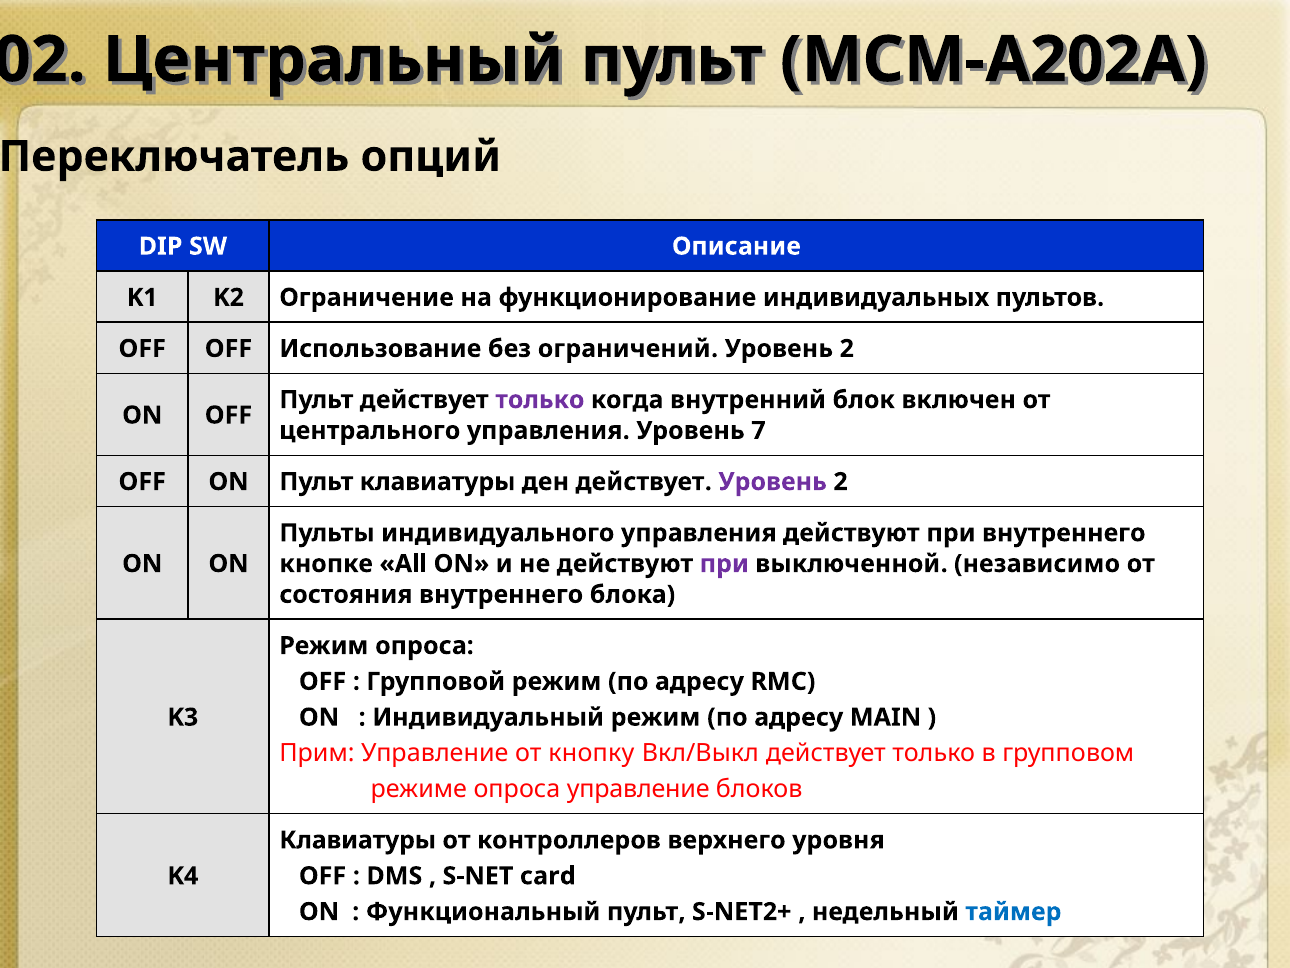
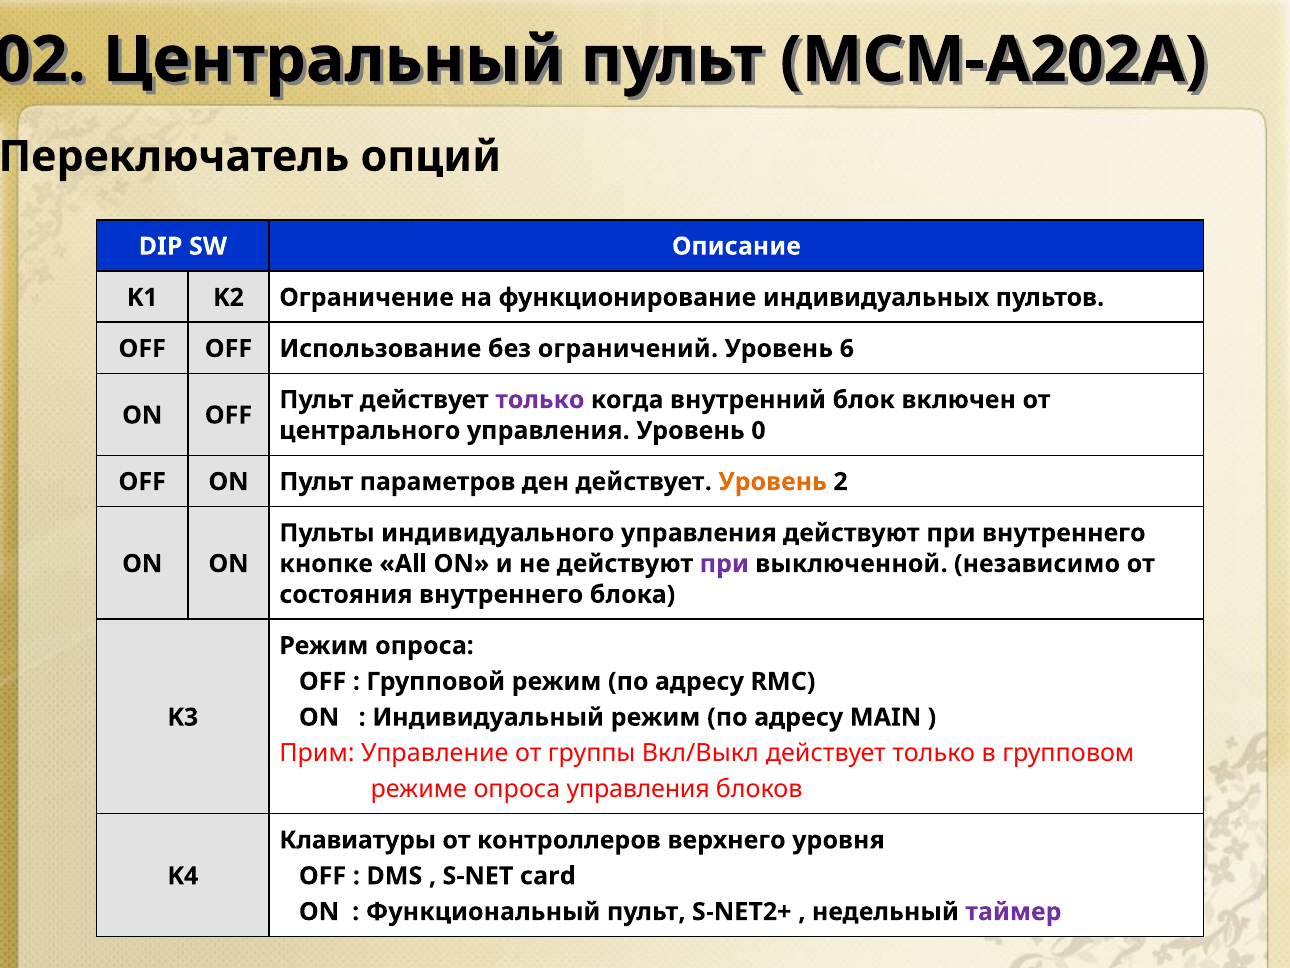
ограничений Уровень 2: 2 -> 6
7: 7 -> 0
Пульт клавиатуры: клавиатуры -> параметров
Уровень at (773, 482) colour: purple -> orange
кнопку: кнопку -> группы
опроса управление: управление -> управления
таймер colour: blue -> purple
